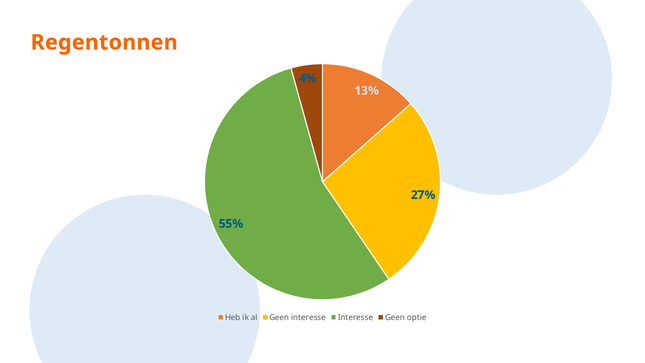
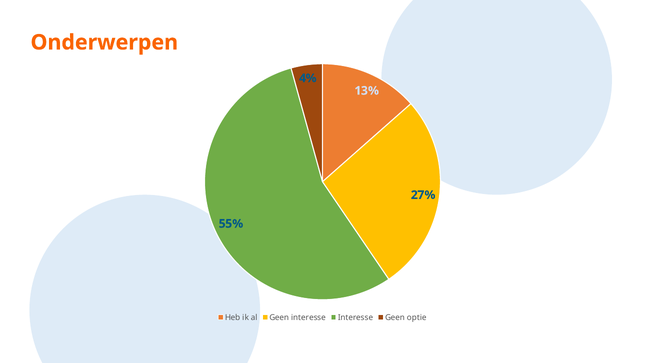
Regentonnen: Regentonnen -> Onderwerpen
